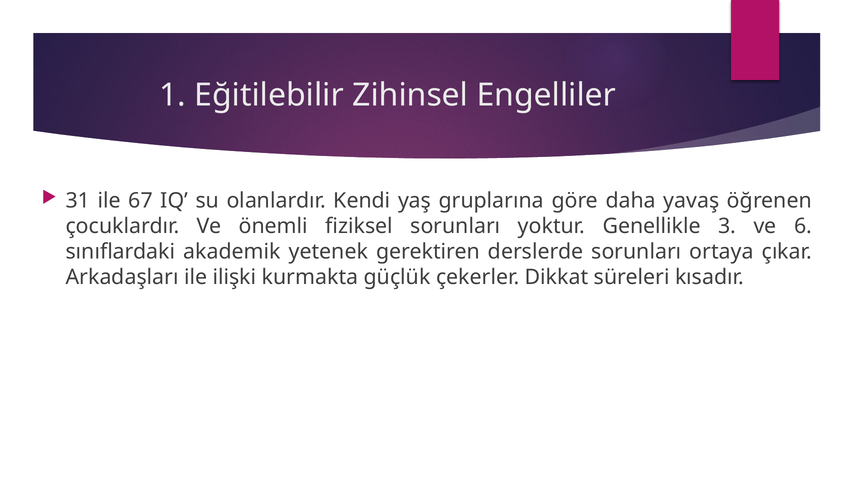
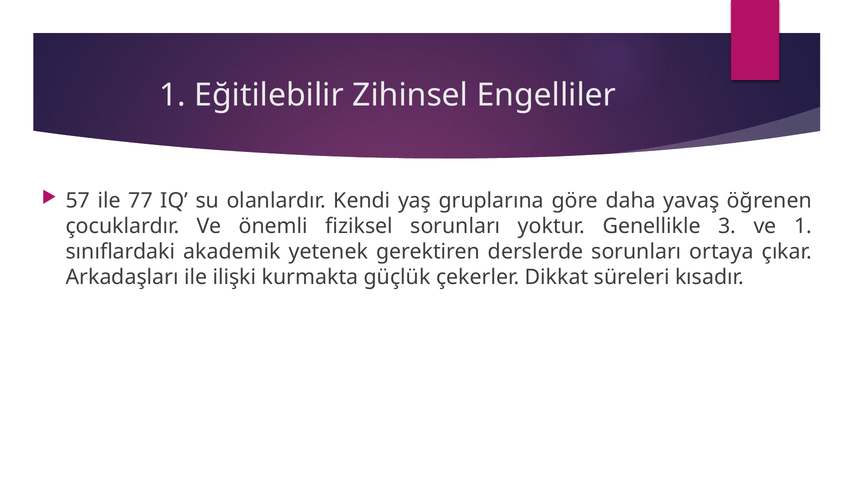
31: 31 -> 57
67: 67 -> 77
ve 6: 6 -> 1
